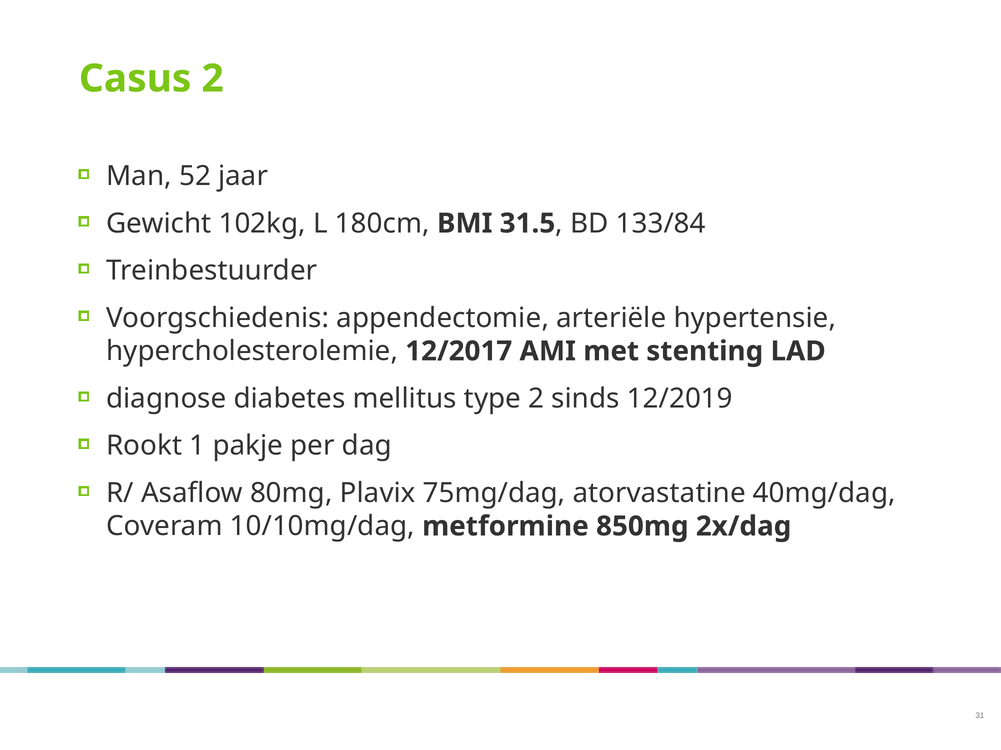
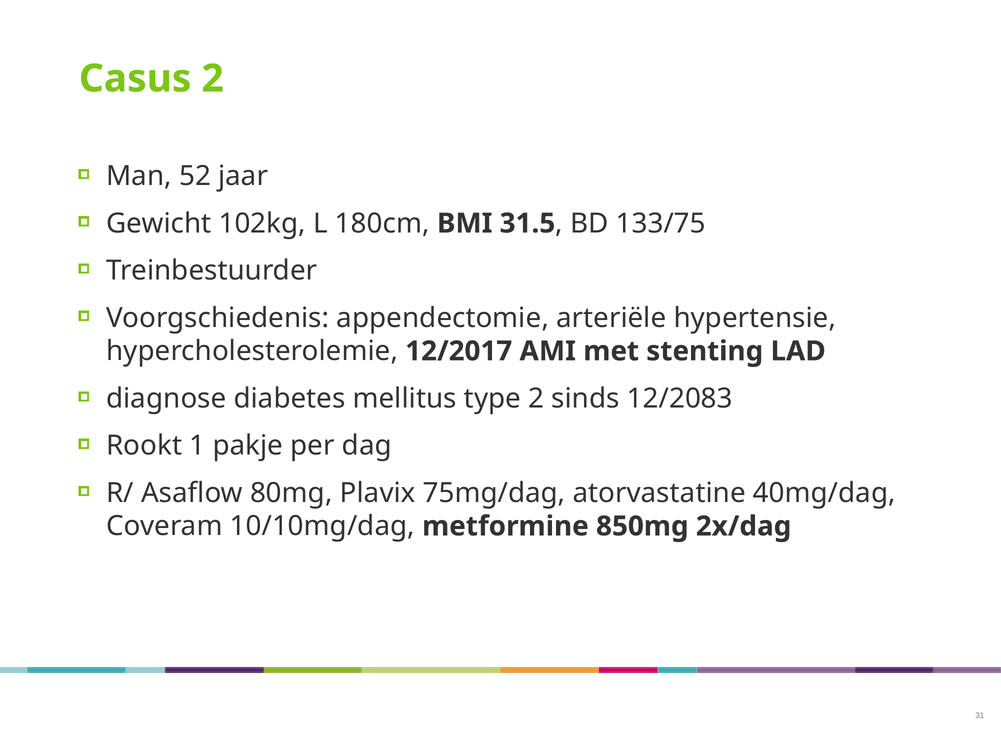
133/84: 133/84 -> 133/75
12/2019: 12/2019 -> 12/2083
